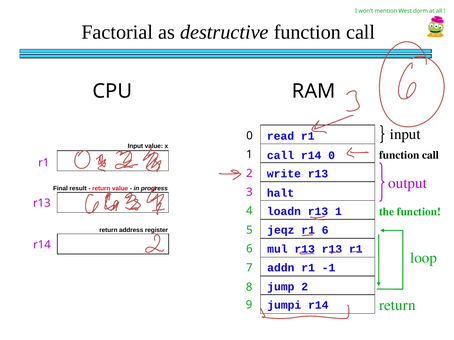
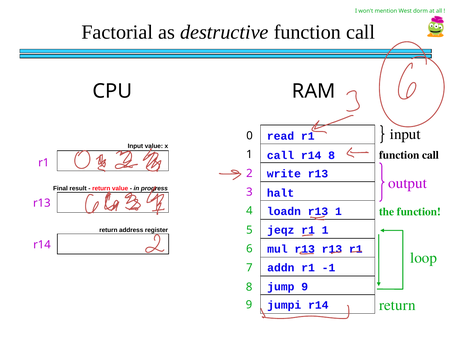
r14 0: 0 -> 8
r1 6: 6 -> 1
jump 2: 2 -> 9
